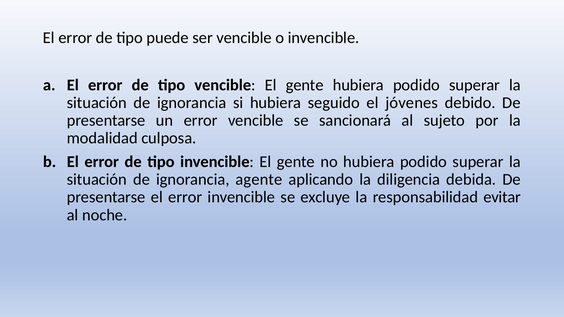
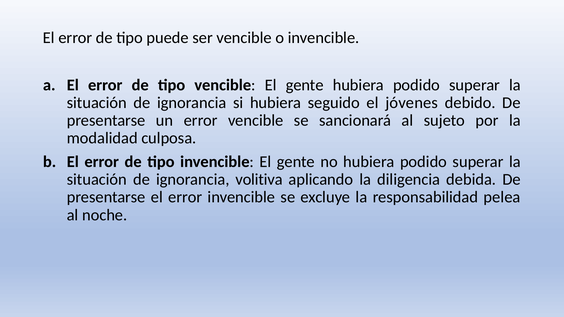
agente: agente -> volitiva
evitar: evitar -> pelea
